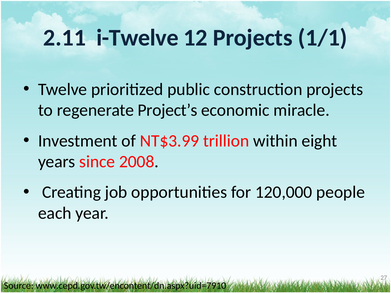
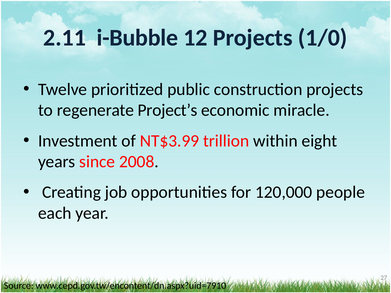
i-Twelve: i-Twelve -> i-Bubble
1/1: 1/1 -> 1/0
